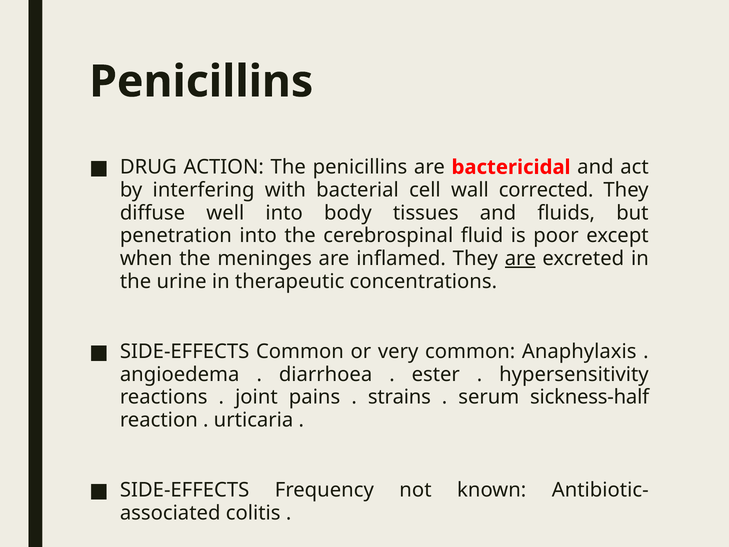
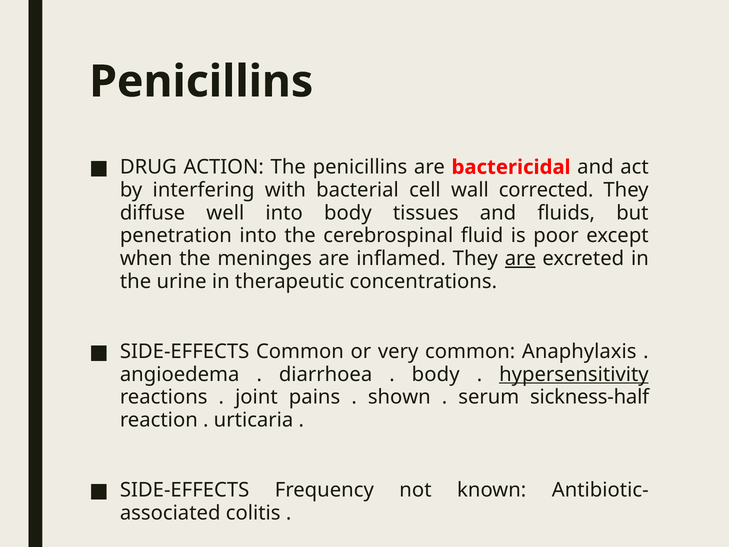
ester at (436, 374): ester -> body
hypersensitivity underline: none -> present
strains: strains -> shown
